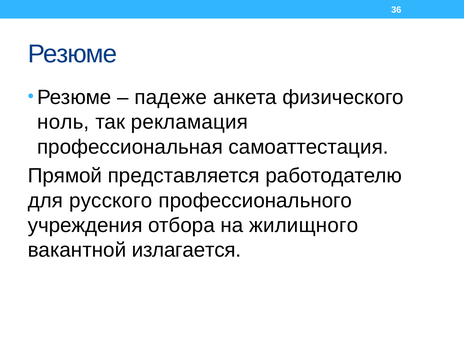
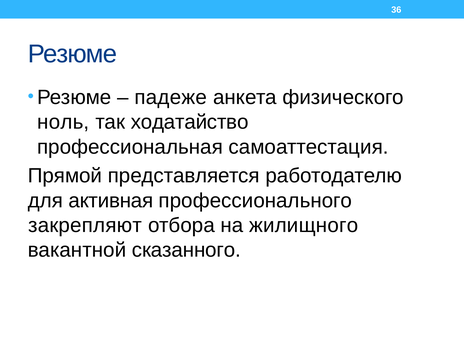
рекламация: рекламация -> ходатайство
русского: русского -> активная
учреждения: учреждения -> закрепляют
излагается: излагается -> сказанного
